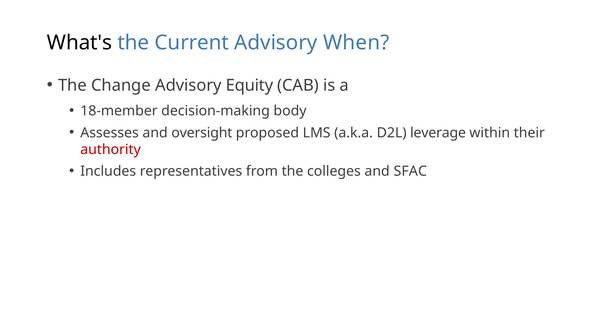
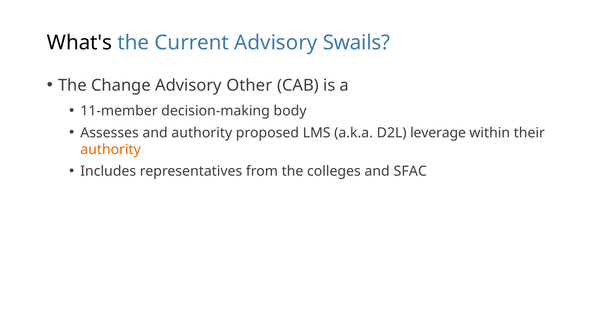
When: When -> Swails
Equity: Equity -> Other
18-member: 18-member -> 11-member
and oversight: oversight -> authority
authority at (111, 150) colour: red -> orange
